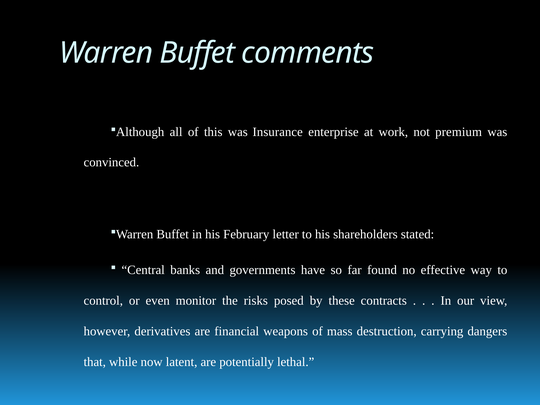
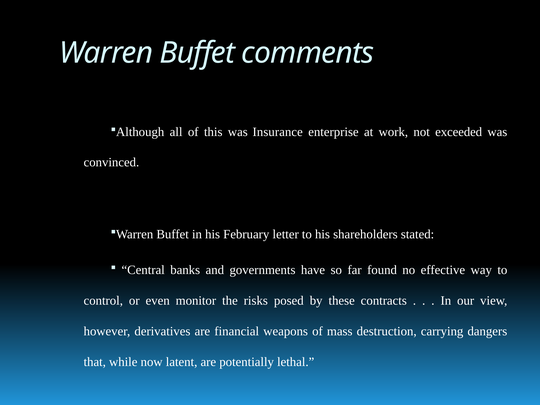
premium: premium -> exceeded
